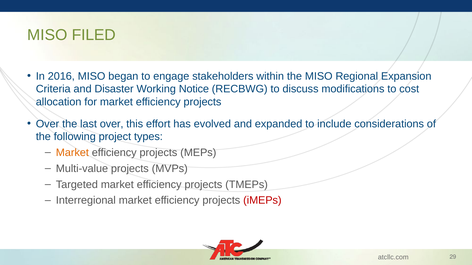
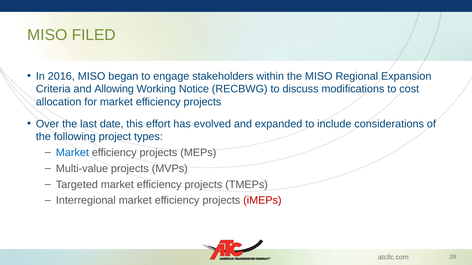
Disaster: Disaster -> Allowing
last over: over -> date
Market at (72, 153) colour: orange -> blue
